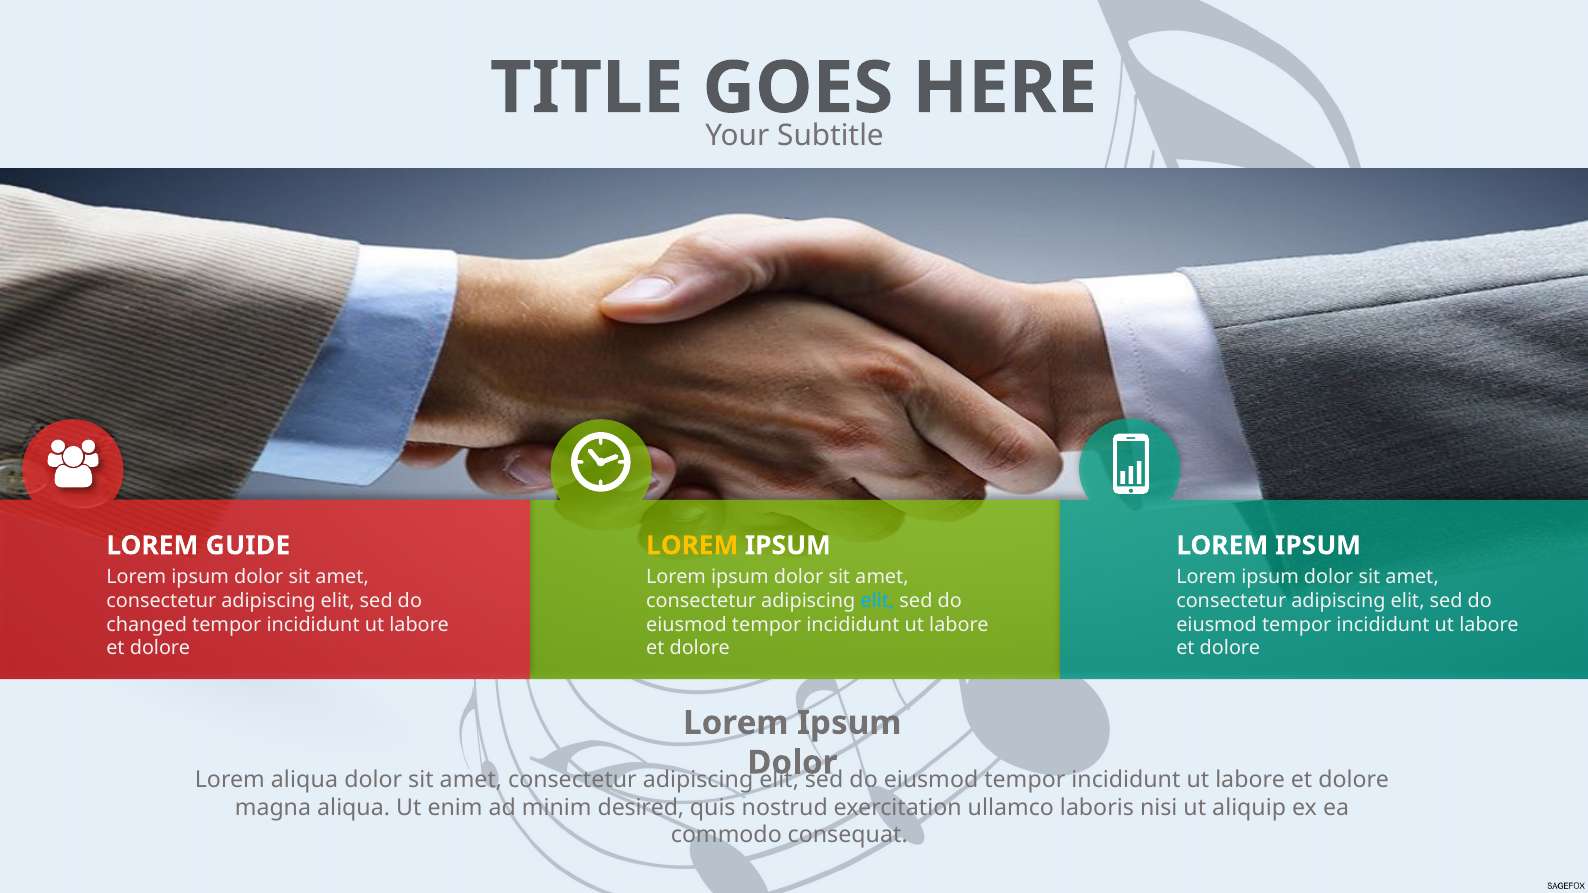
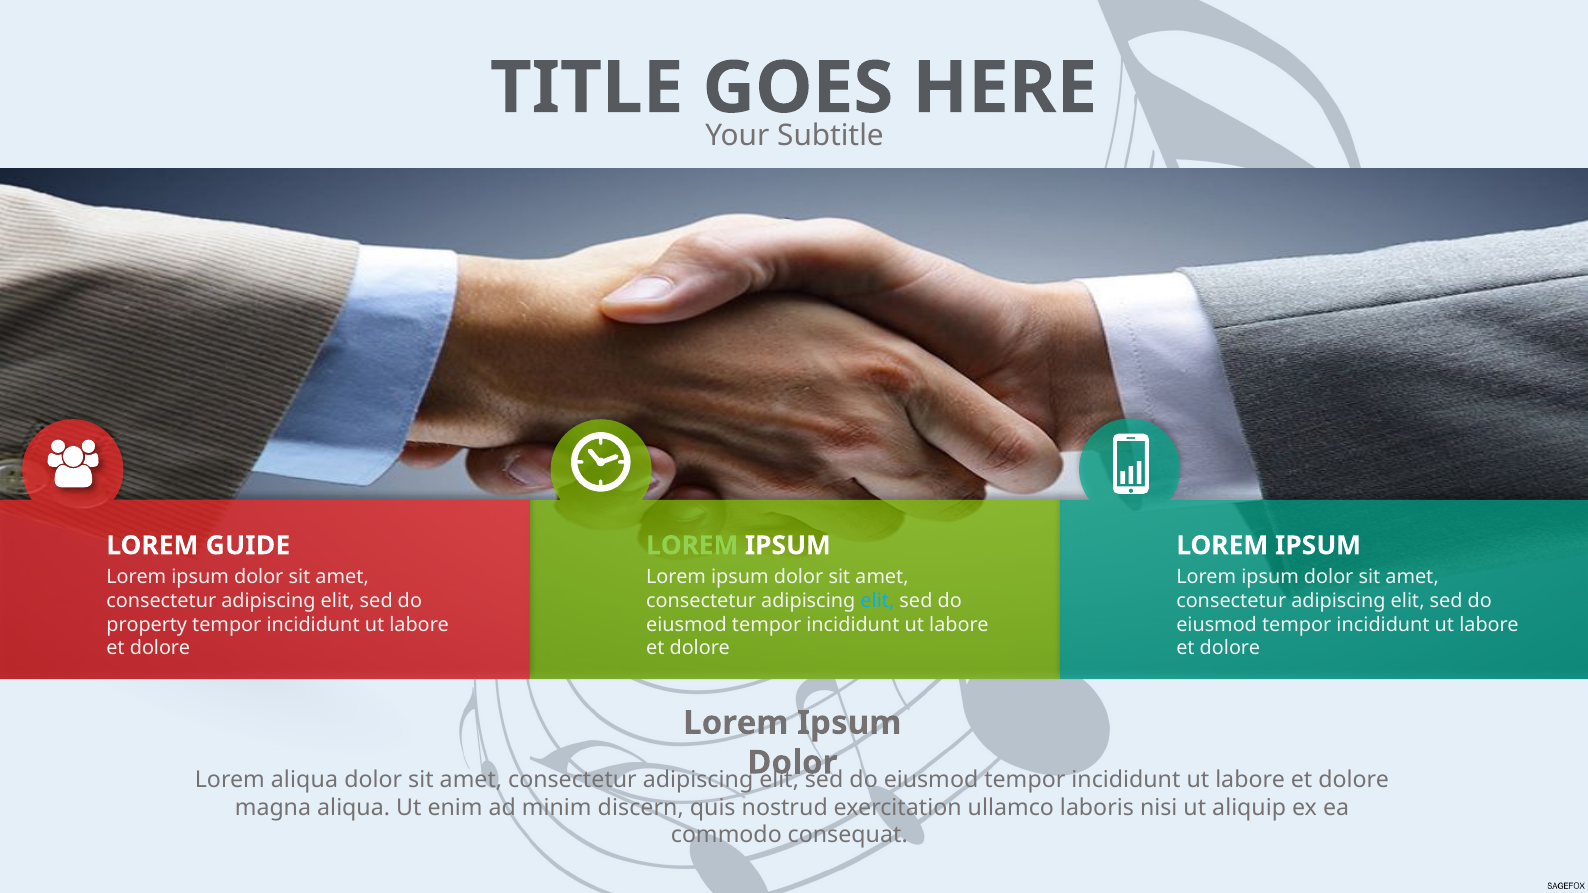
LOREM at (692, 546) colour: yellow -> light green
changed: changed -> property
desired: desired -> discern
